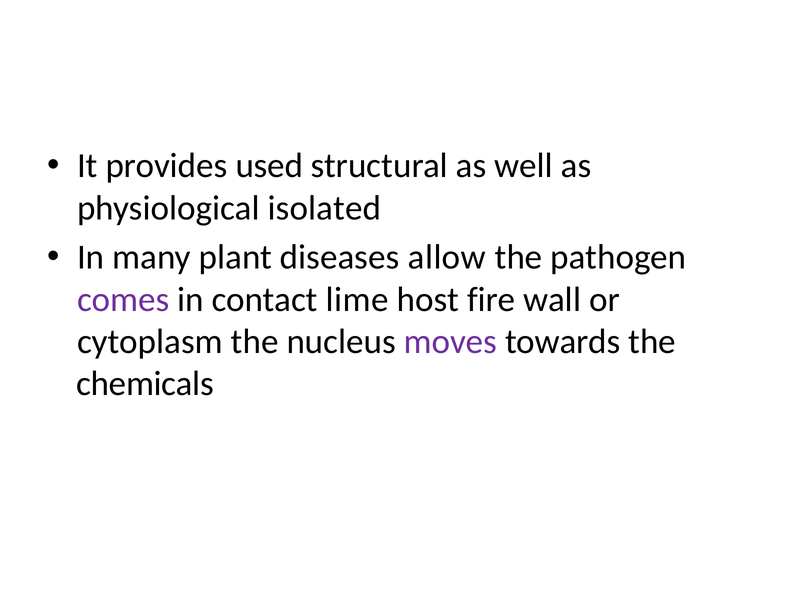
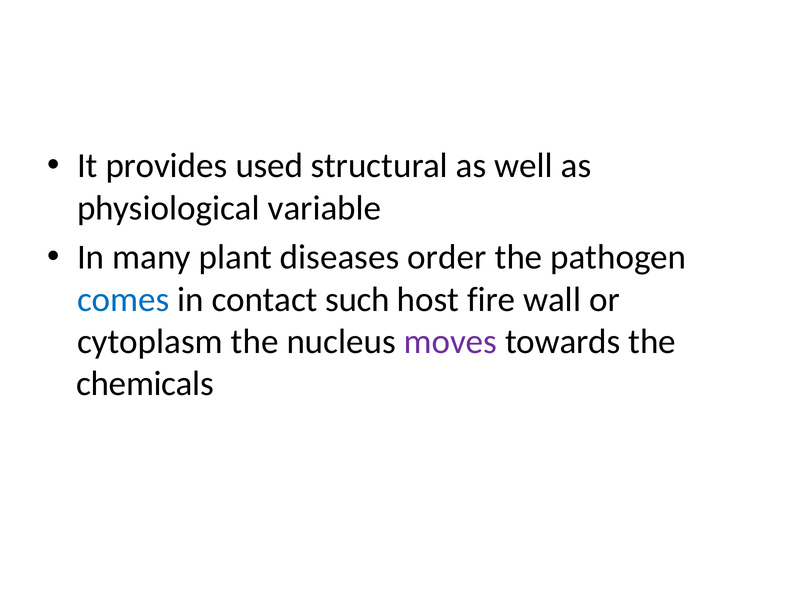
isolated: isolated -> variable
allow: allow -> order
comes colour: purple -> blue
lime: lime -> such
